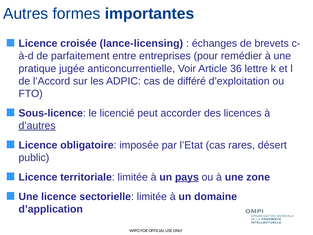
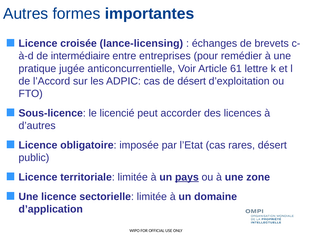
parfaitement: parfaitement -> intermédiaire
36: 36 -> 61
de différé: différé -> désert
d’autres underline: present -> none
